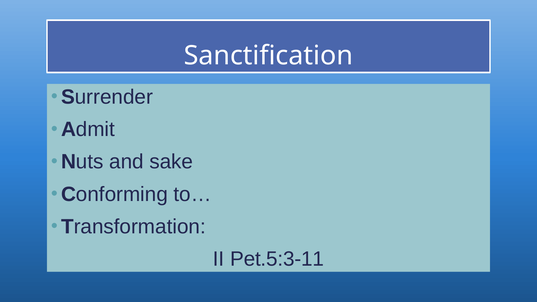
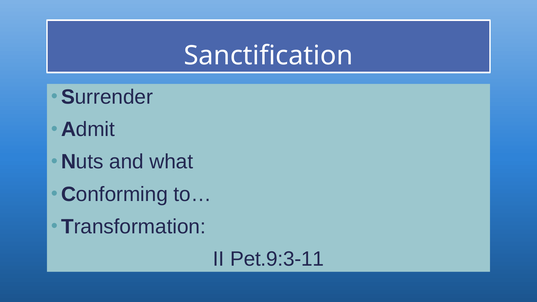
sake: sake -> what
Pet.5:3-11: Pet.5:3-11 -> Pet.9:3-11
